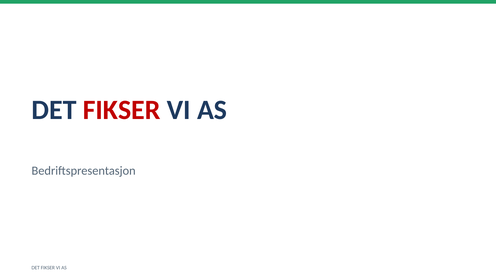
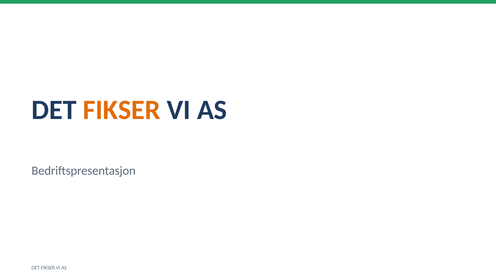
FIKSER at (122, 110) colour: red -> orange
